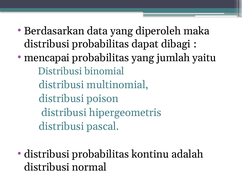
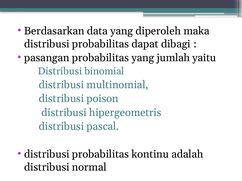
mencapai: mencapai -> pasangan
